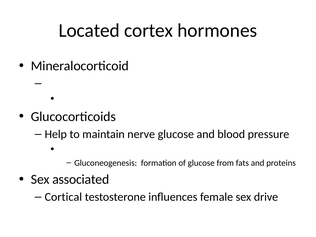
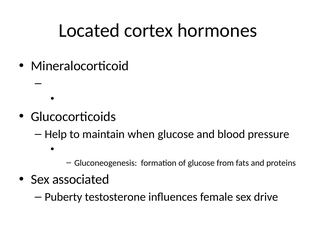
nerve: nerve -> when
Cortical: Cortical -> Puberty
